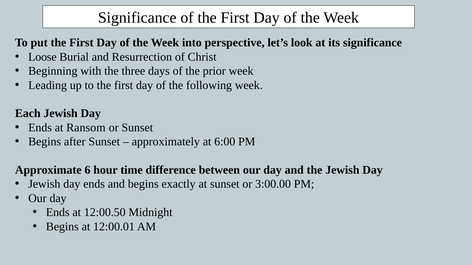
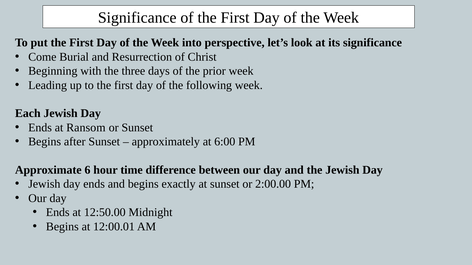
Loose: Loose -> Come
3:00.00: 3:00.00 -> 2:00.00
12:00.50: 12:00.50 -> 12:50.00
